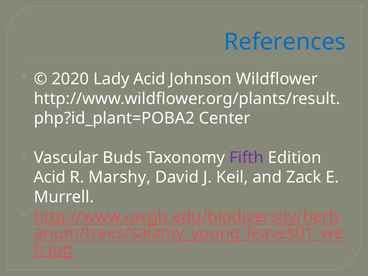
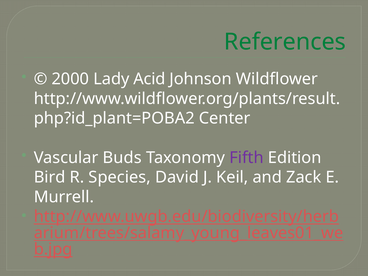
References colour: blue -> green
2020: 2020 -> 2000
Acid at (50, 177): Acid -> Bird
Marshy: Marshy -> Species
